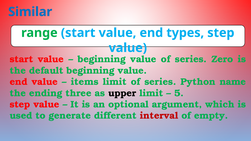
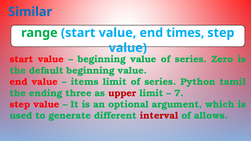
types: types -> times
name: name -> tamil
upper colour: black -> red
5: 5 -> 7
empty: empty -> allows
